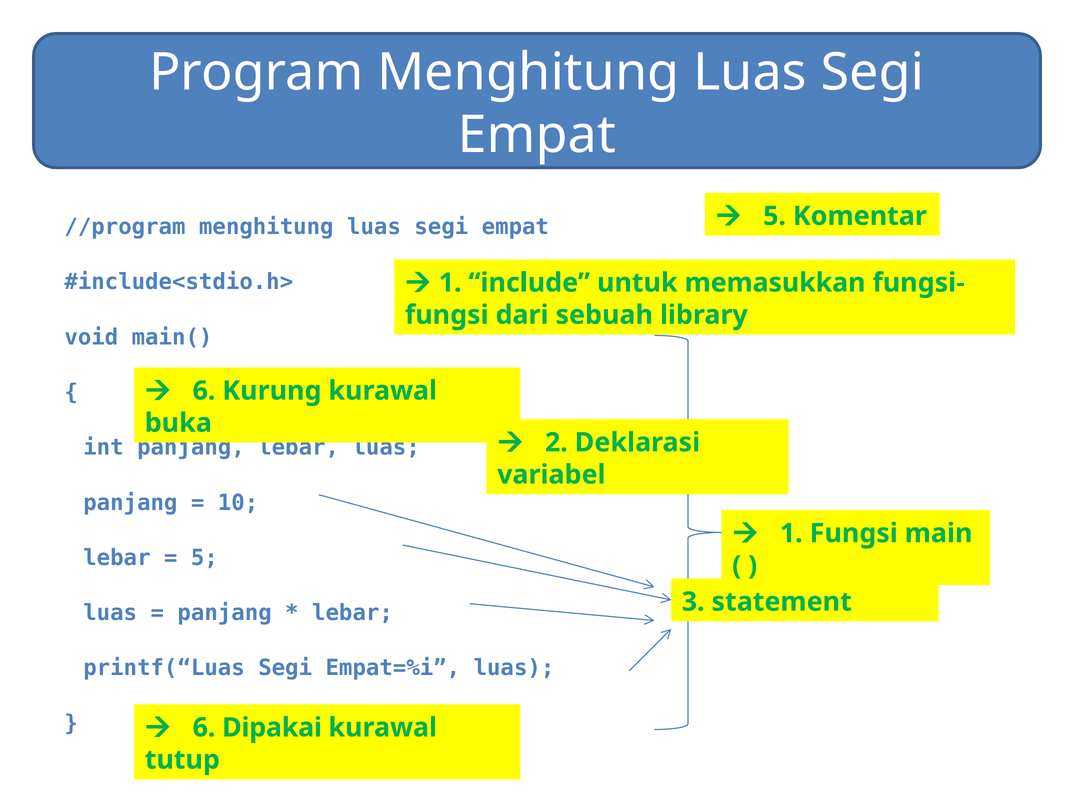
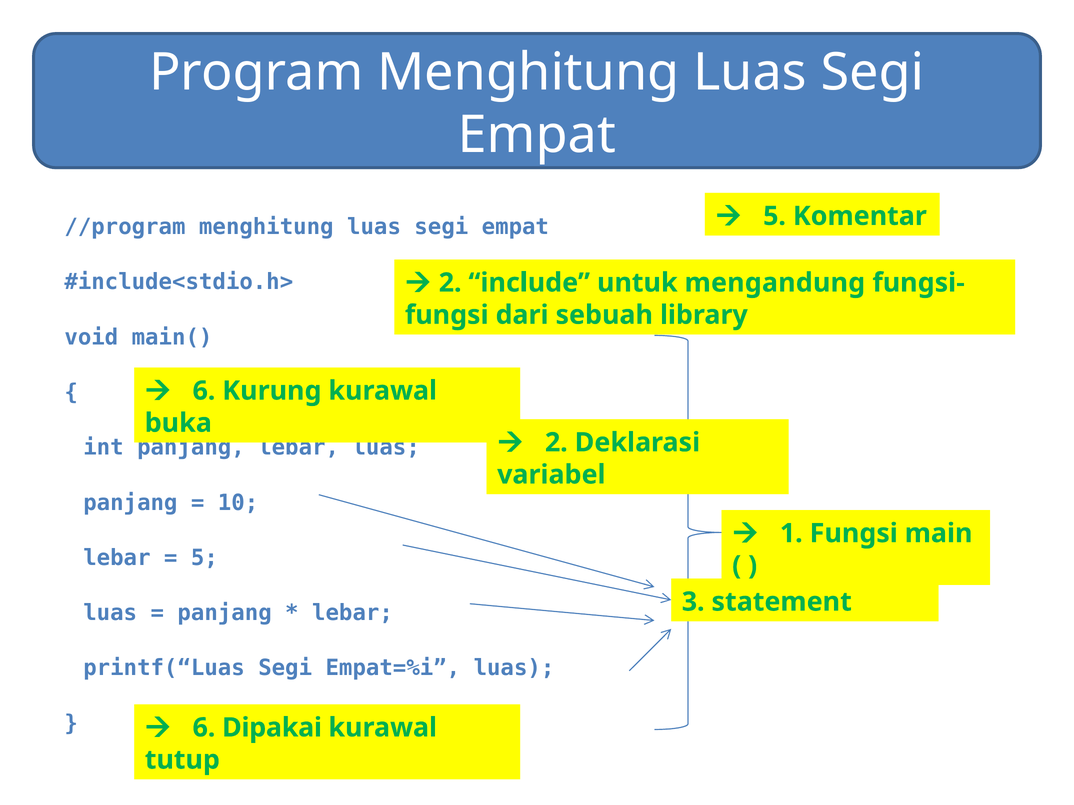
1 at (450, 283): 1 -> 2
memasukkan: memasukkan -> mengandung
